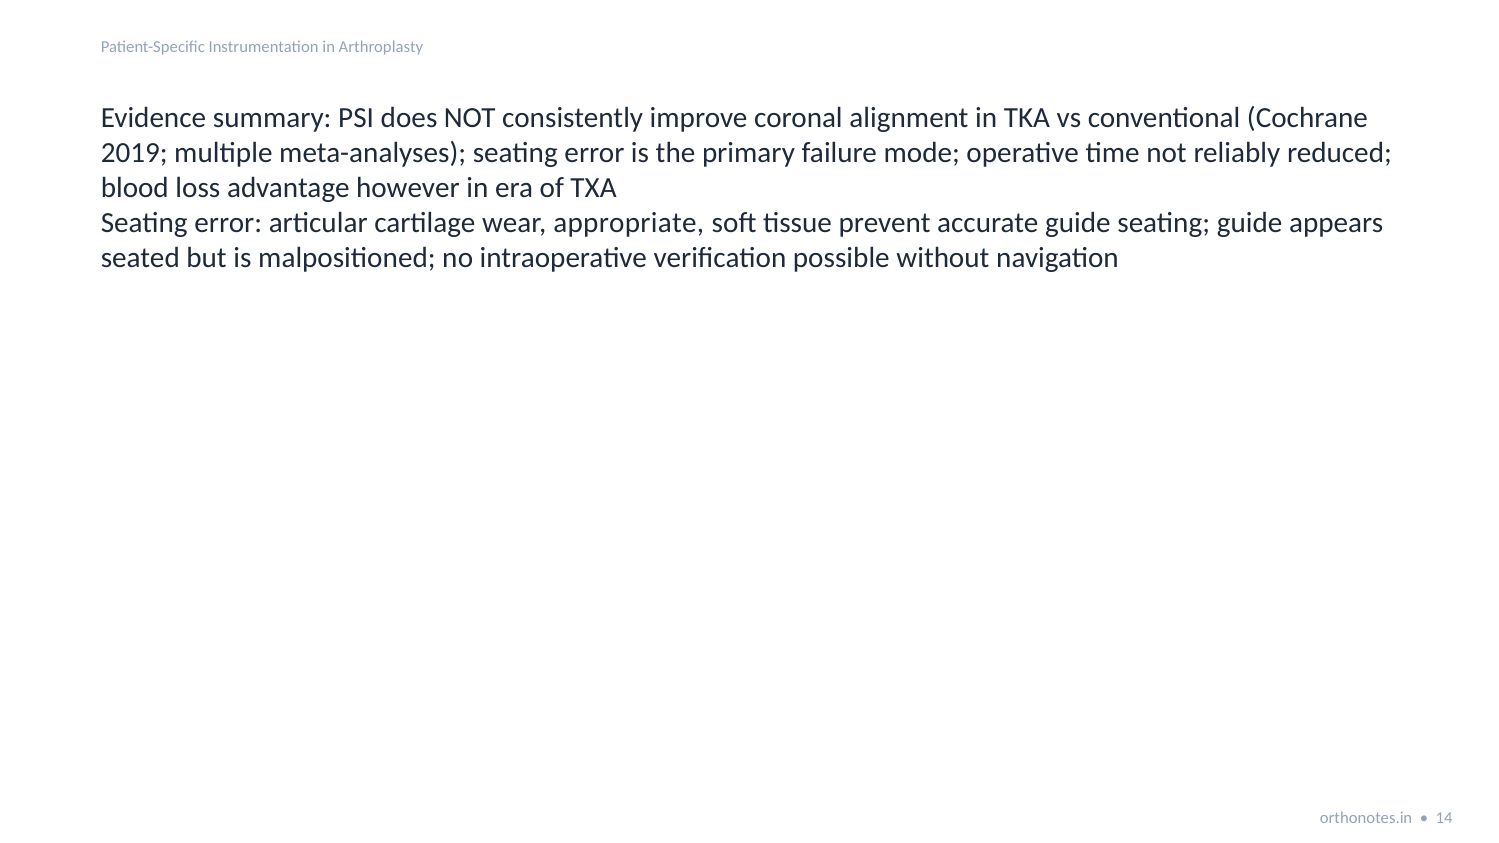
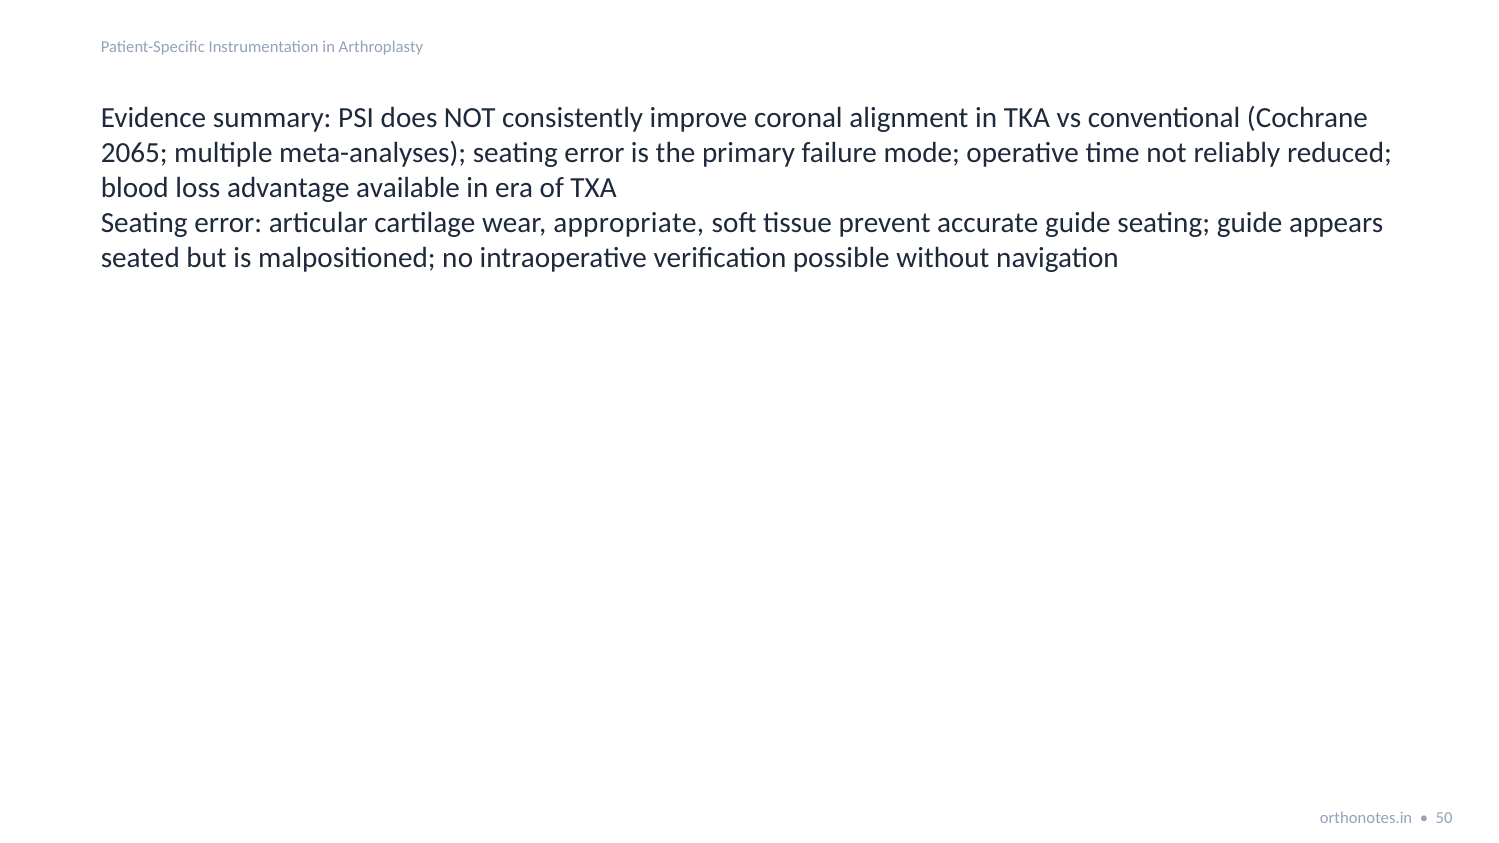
2019: 2019 -> 2065
however: however -> available
14: 14 -> 50
